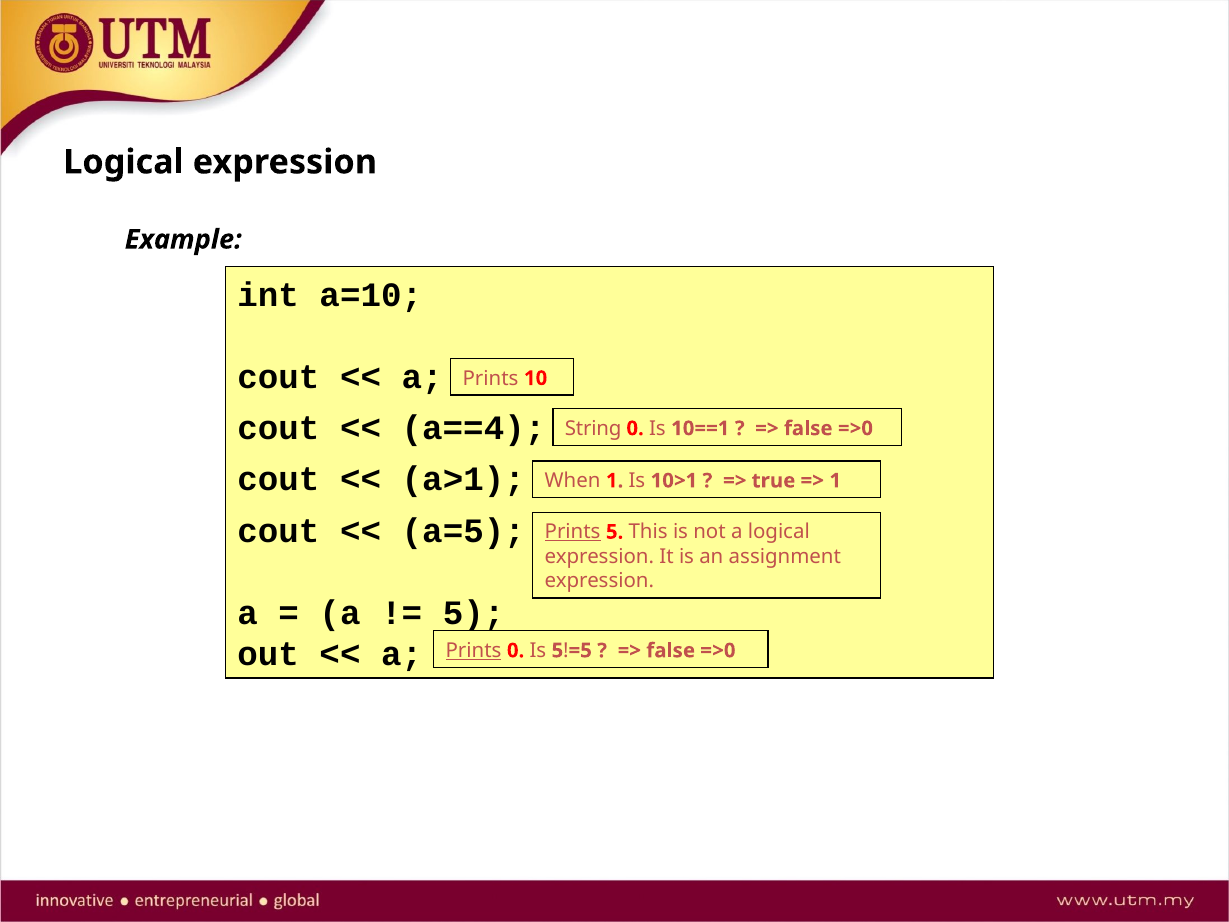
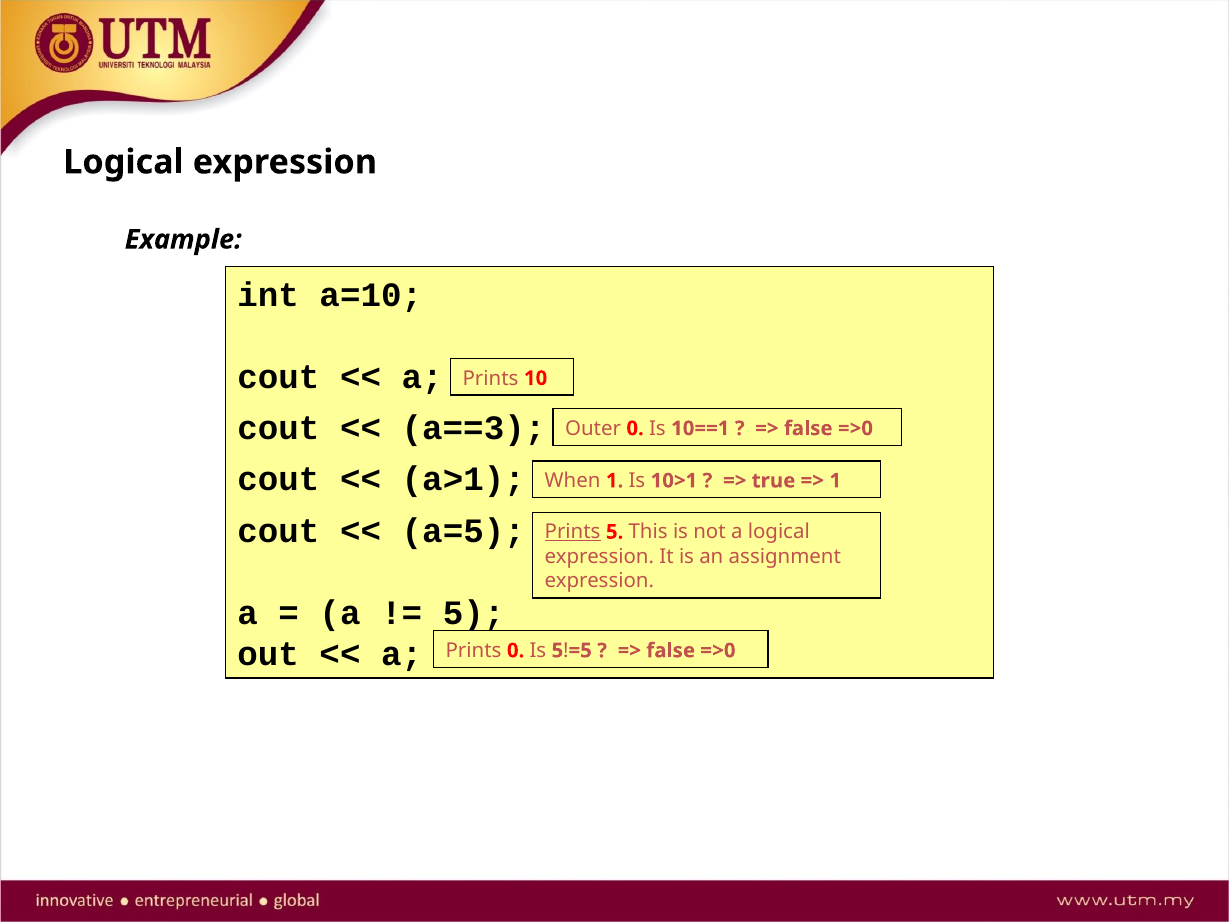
a==4: a==4 -> a==3
String: String -> Outer
Prints at (474, 650) underline: present -> none
